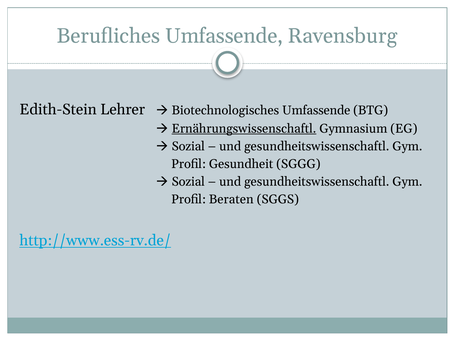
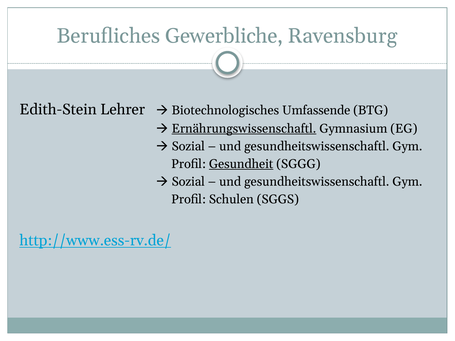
Berufliches Umfassende: Umfassende -> Gewerbliche
Gesundheit underline: none -> present
Beraten: Beraten -> Schulen
